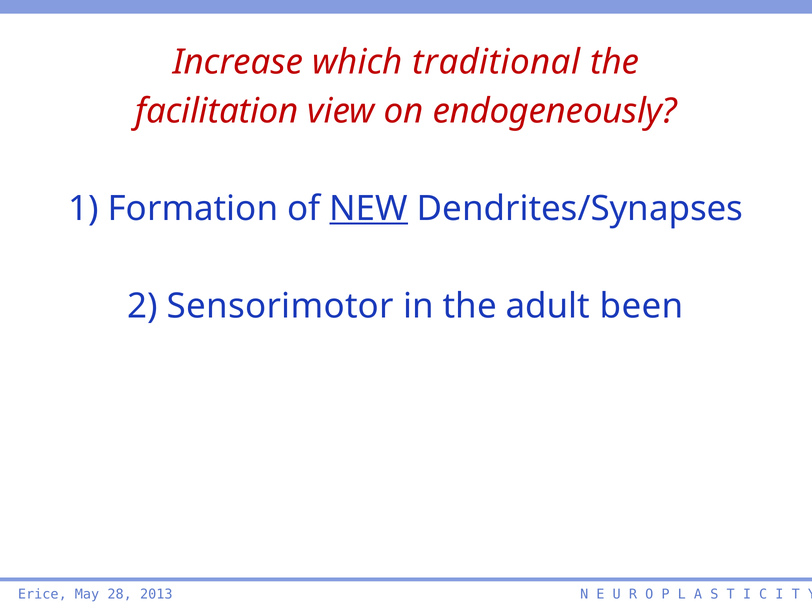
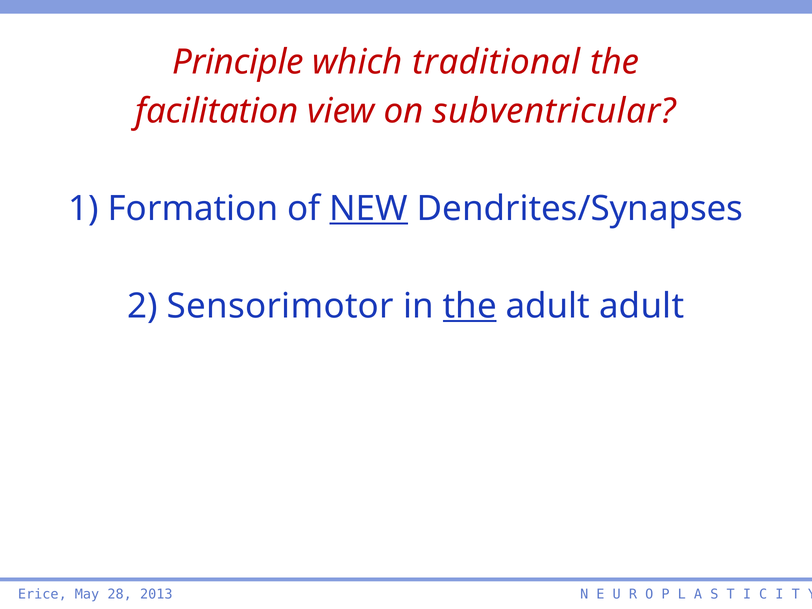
Increase: Increase -> Principle
endogeneously: endogeneously -> subventricular
the at (470, 306) underline: none -> present
adult been: been -> adult
